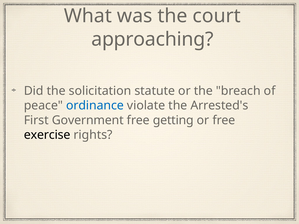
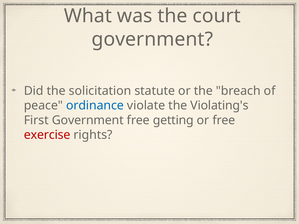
approaching at (152, 39): approaching -> government
Arrested's: Arrested's -> Violating's
exercise colour: black -> red
